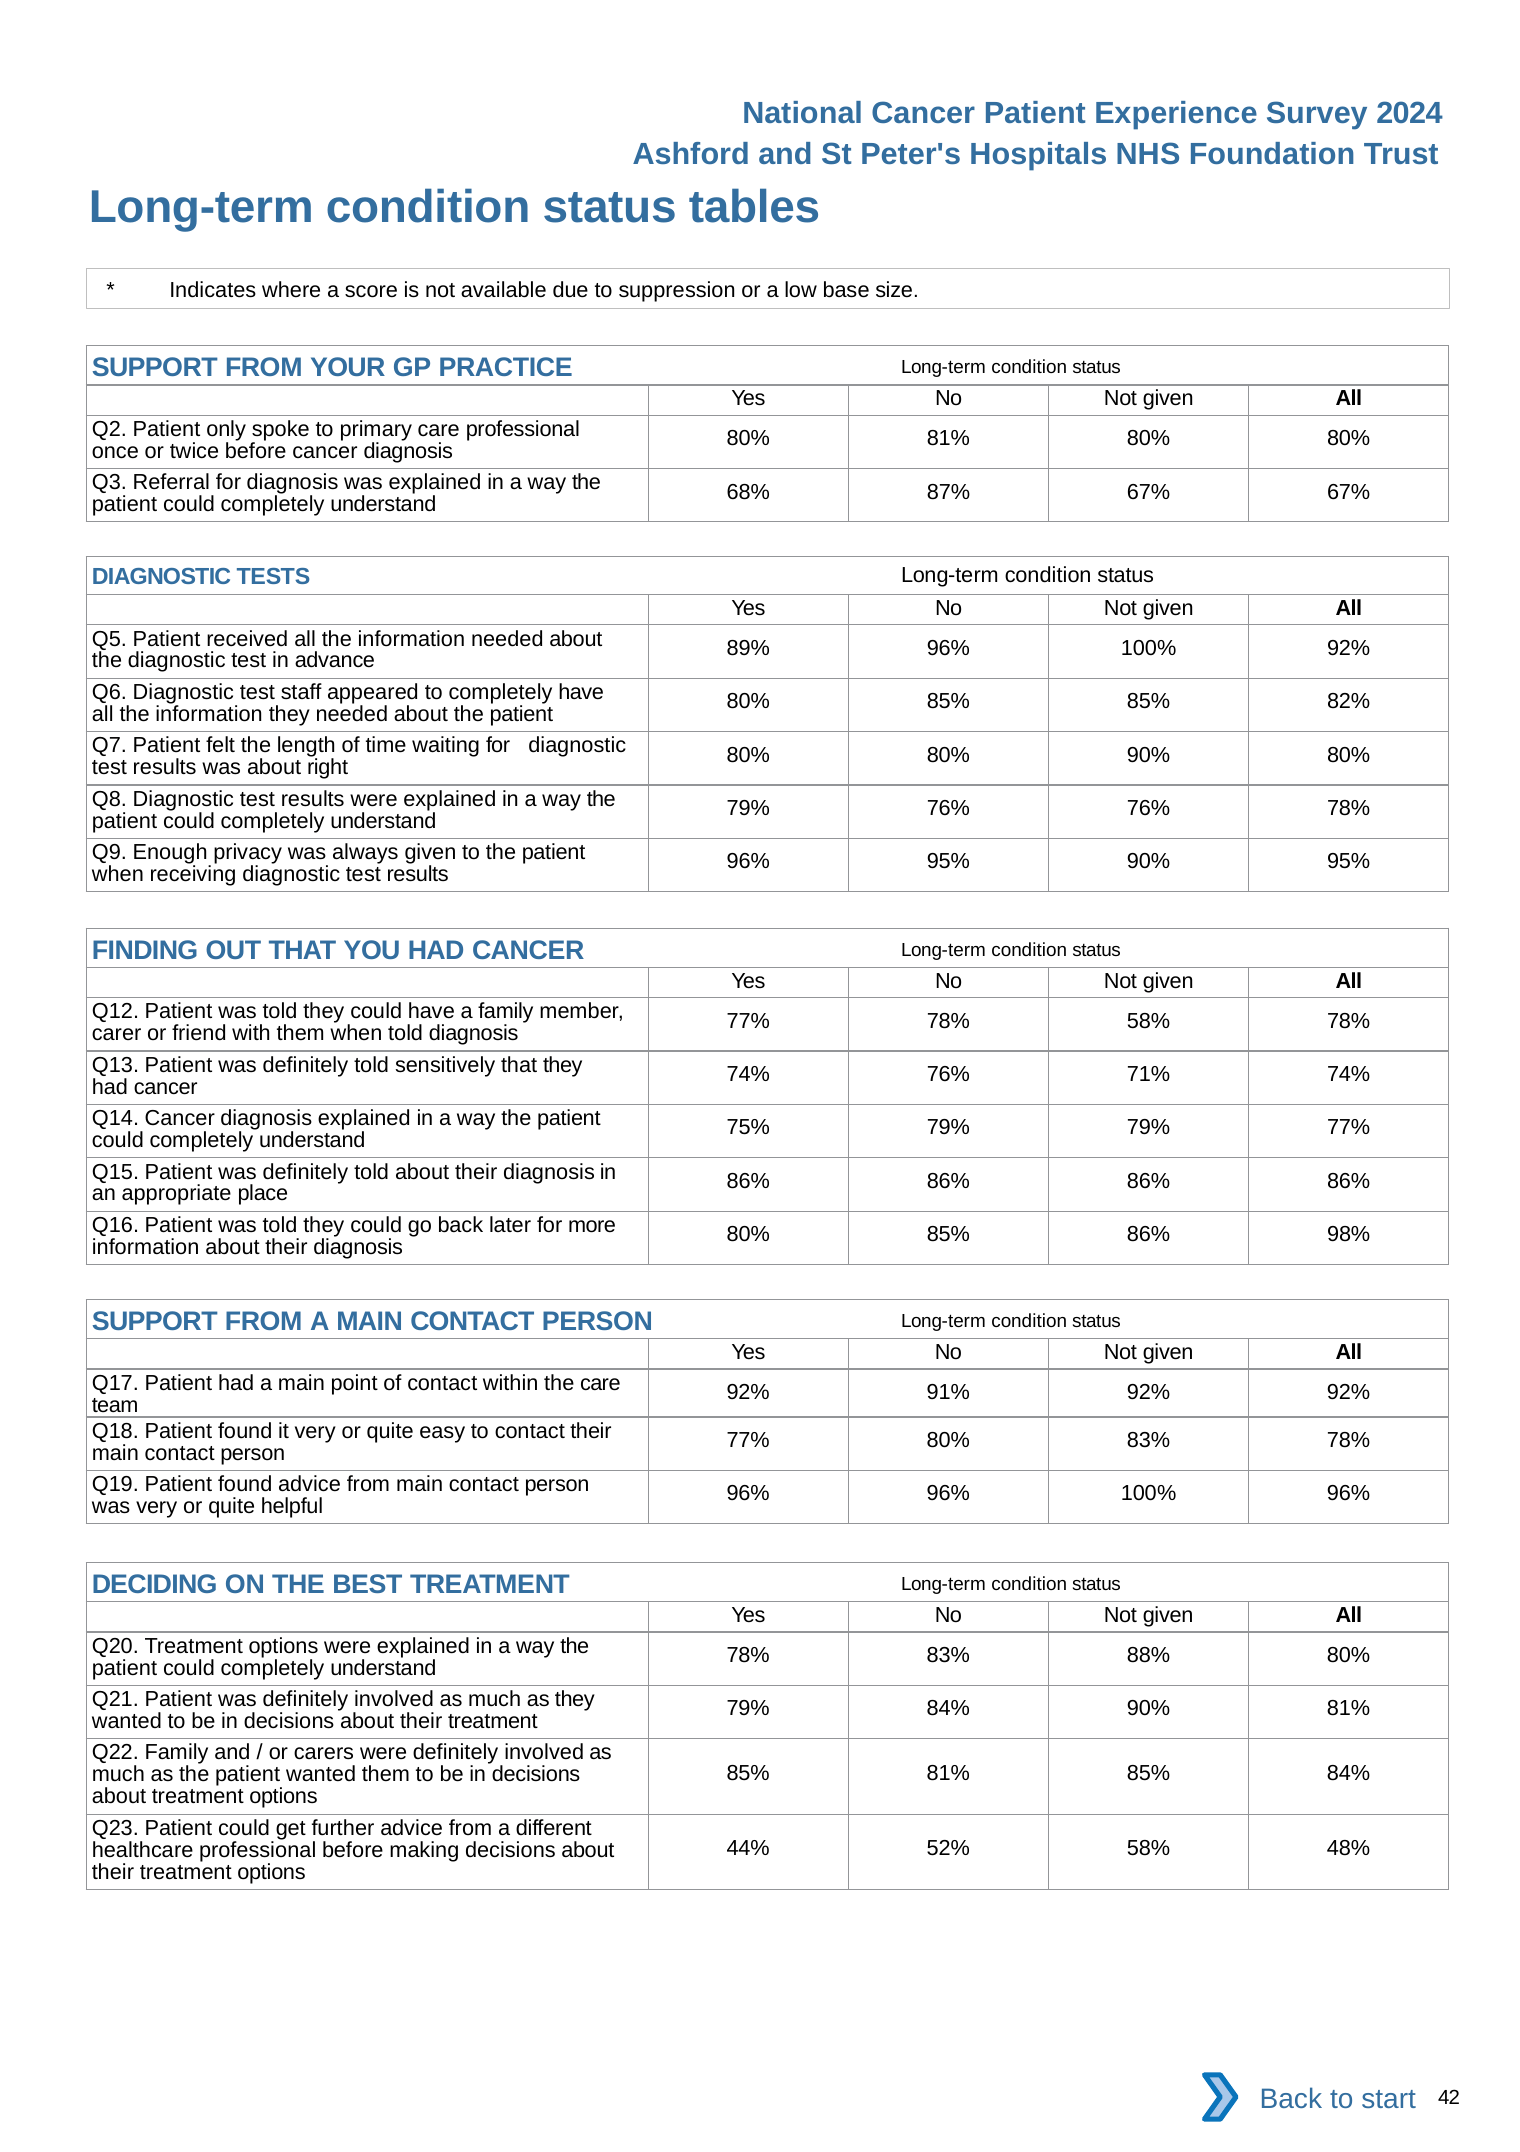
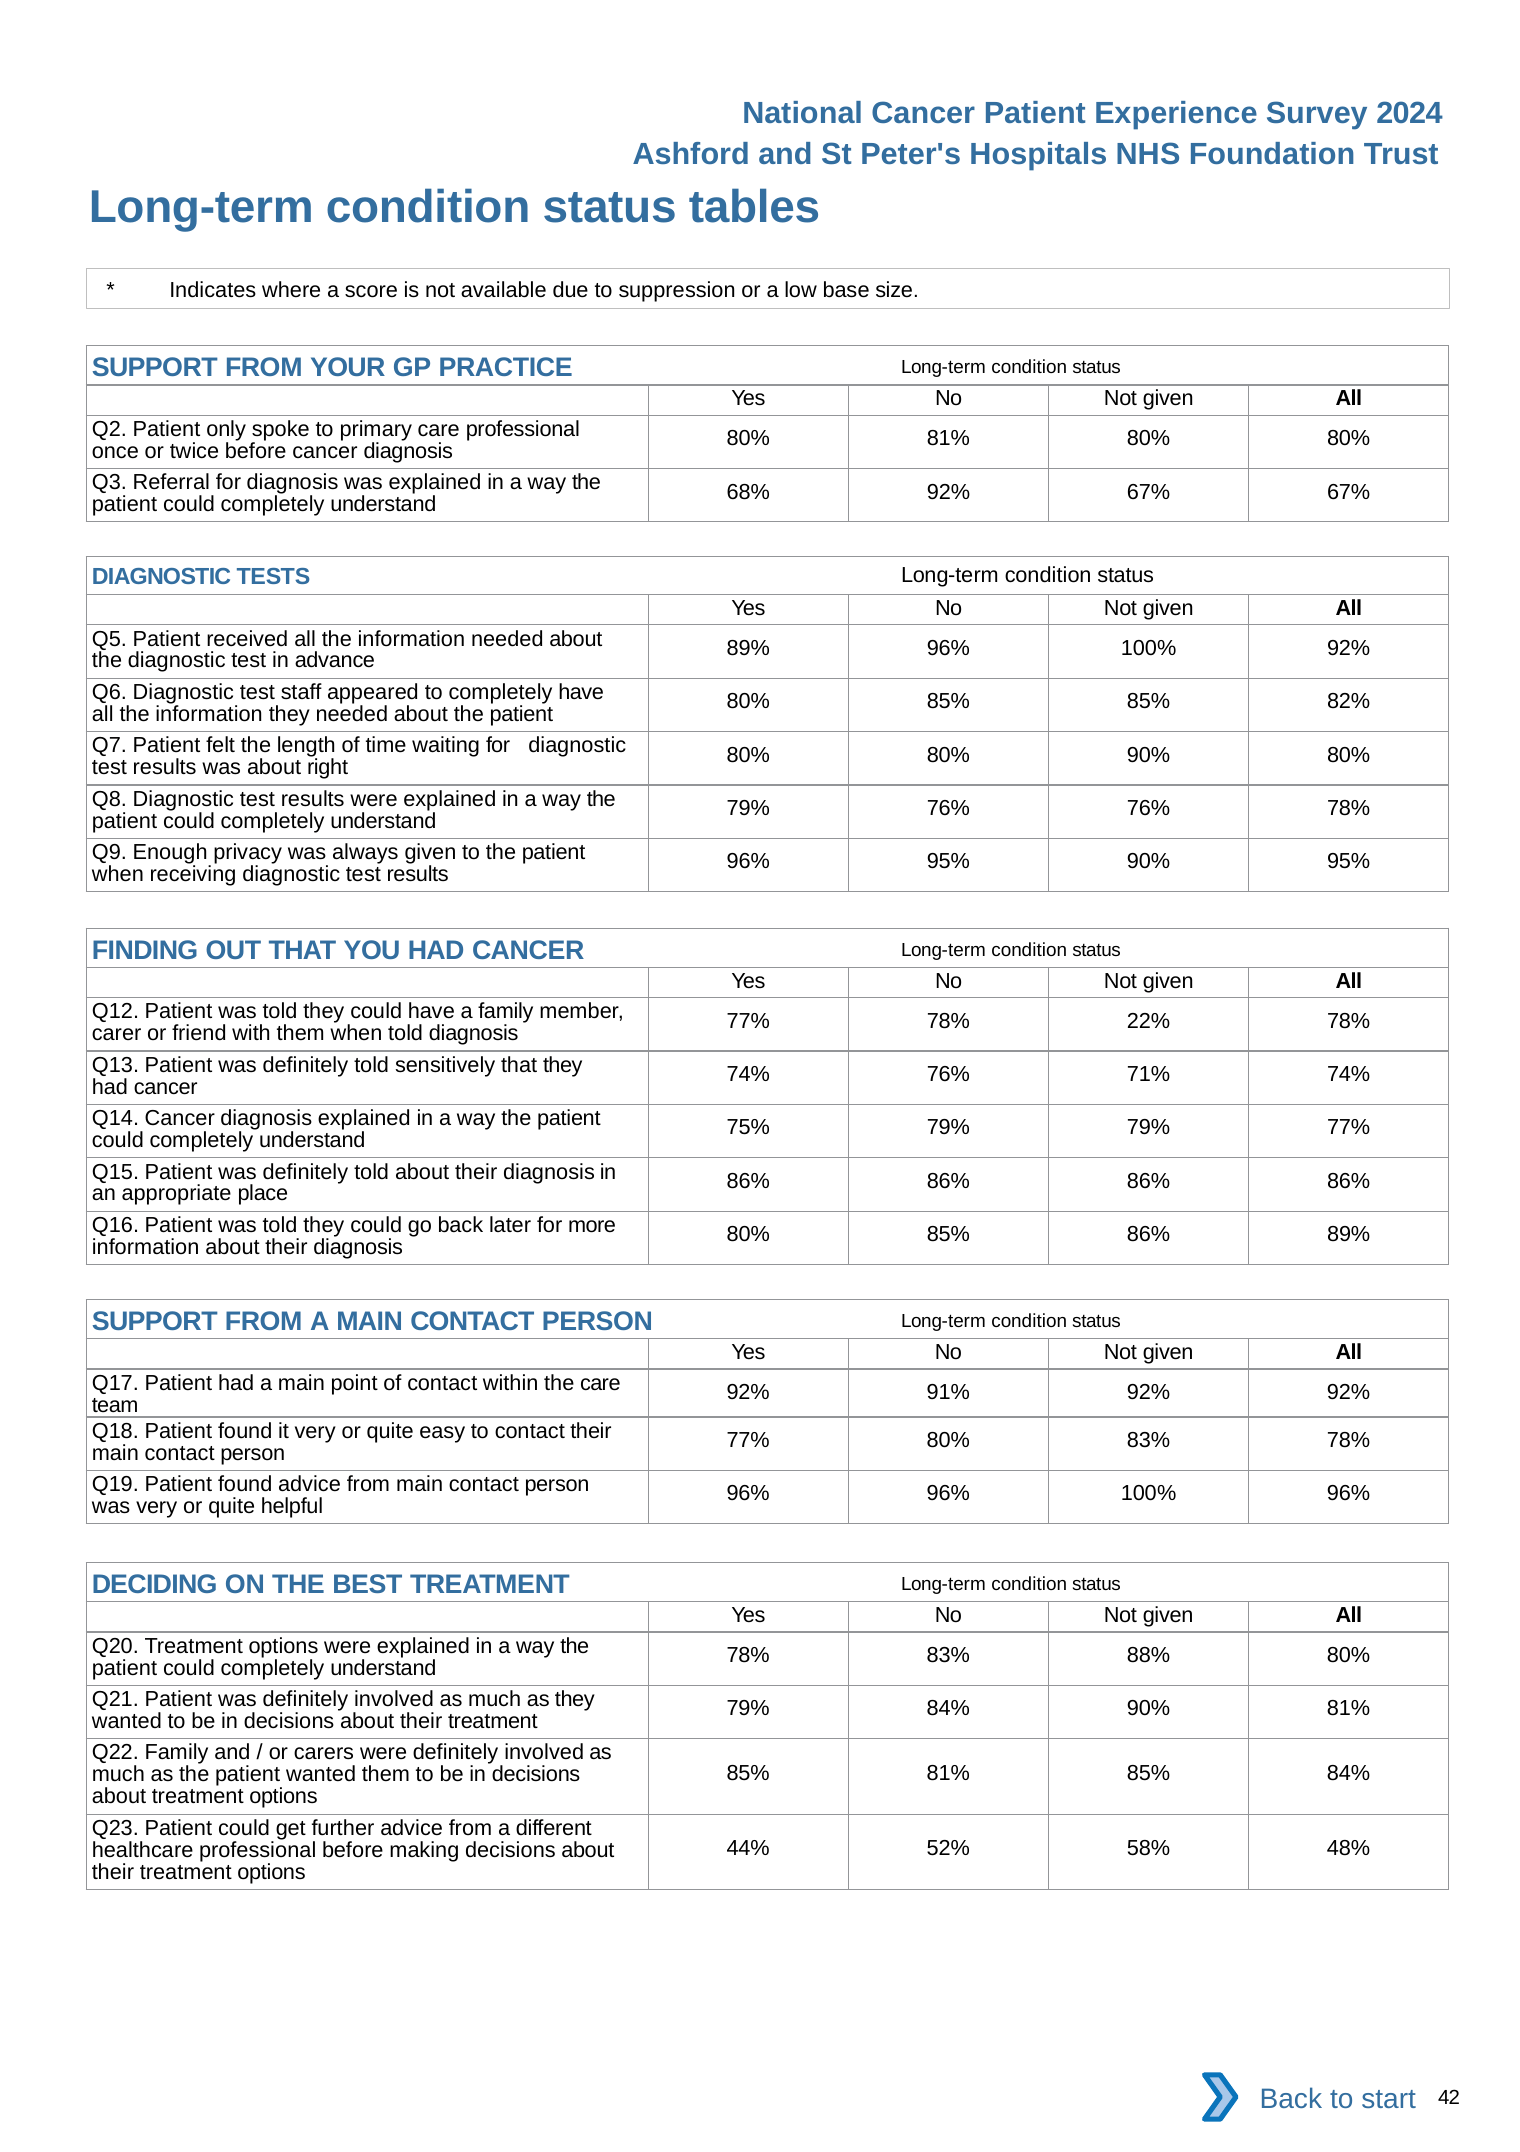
68% 87%: 87% -> 92%
78% 58%: 58% -> 22%
86% 98%: 98% -> 89%
